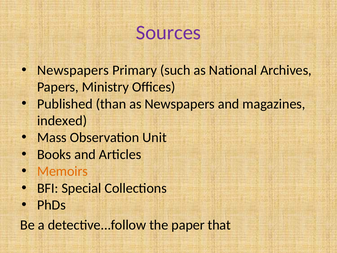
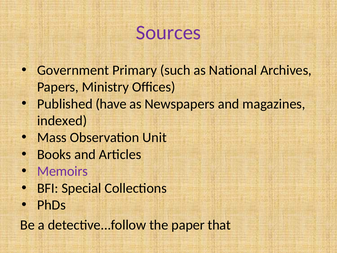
Newspapers at (73, 70): Newspapers -> Government
than: than -> have
Memoirs colour: orange -> purple
